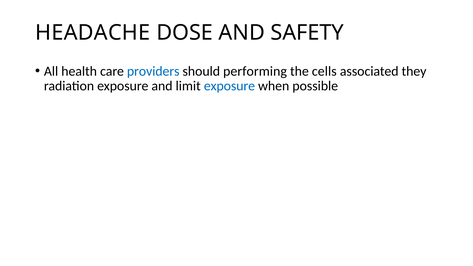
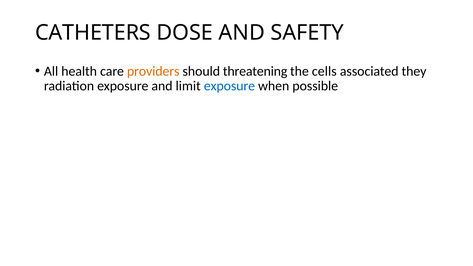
HEADACHE: HEADACHE -> CATHETERS
providers colour: blue -> orange
performing: performing -> threatening
